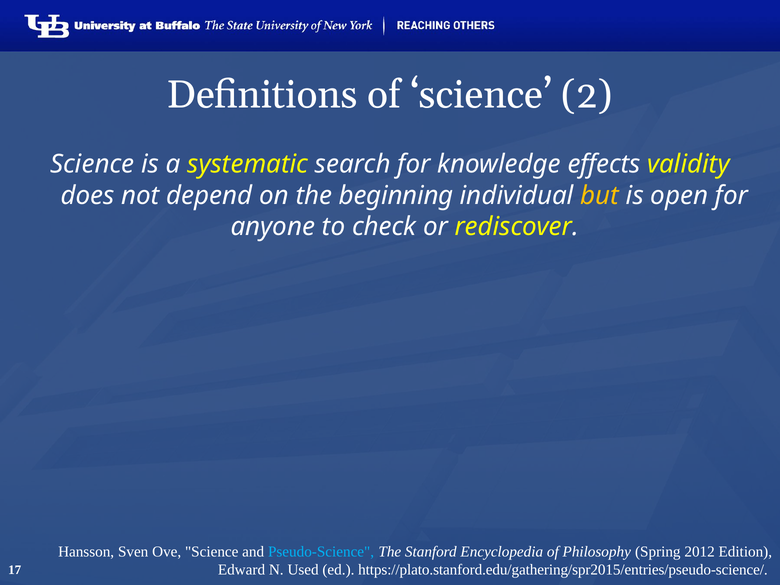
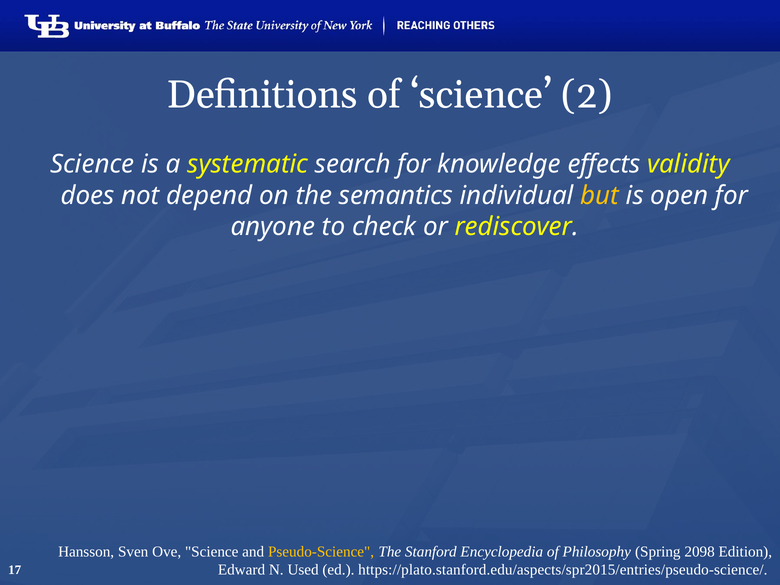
beginning: beginning -> semantics
Pseudo-Science colour: light blue -> yellow
2012: 2012 -> 2098
https://plato.stanford.edu/gathering/spr2015/entries/pseudo-science/: https://plato.stanford.edu/gathering/spr2015/entries/pseudo-science/ -> https://plato.stanford.edu/aspects/spr2015/entries/pseudo-science/
